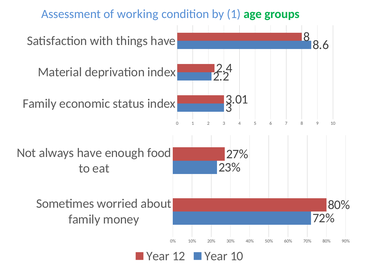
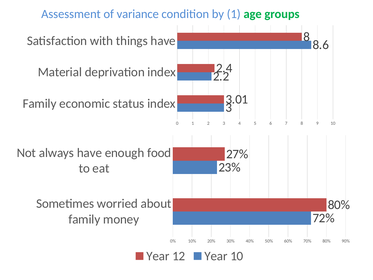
working: working -> variance
